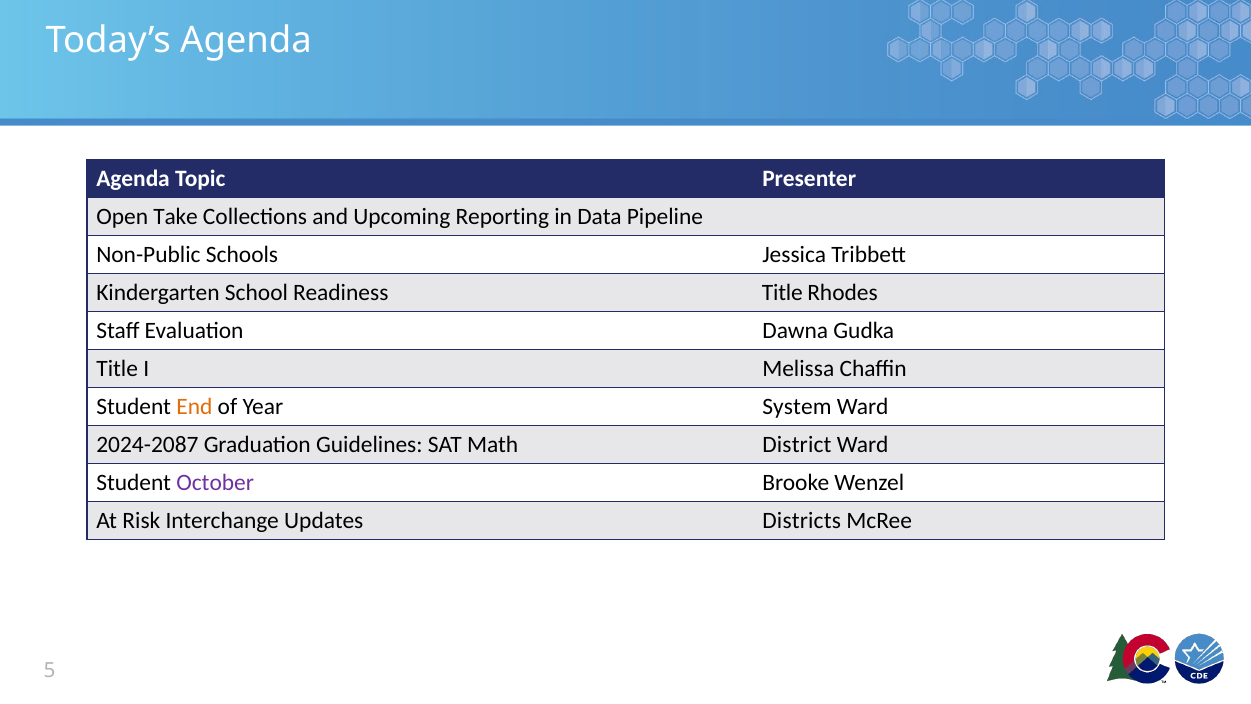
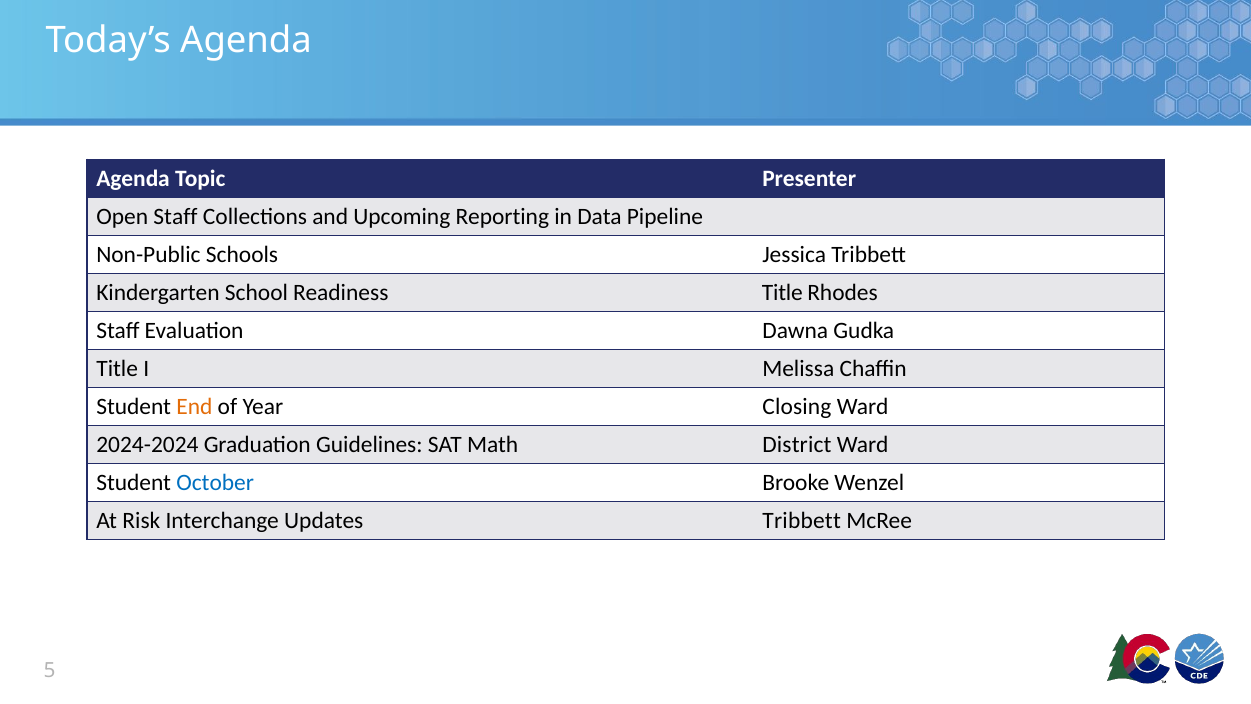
Open Take: Take -> Staff
System: System -> Closing
2024-2087: 2024-2087 -> 2024-2024
October colour: purple -> blue
Updates Districts: Districts -> Tribbett
